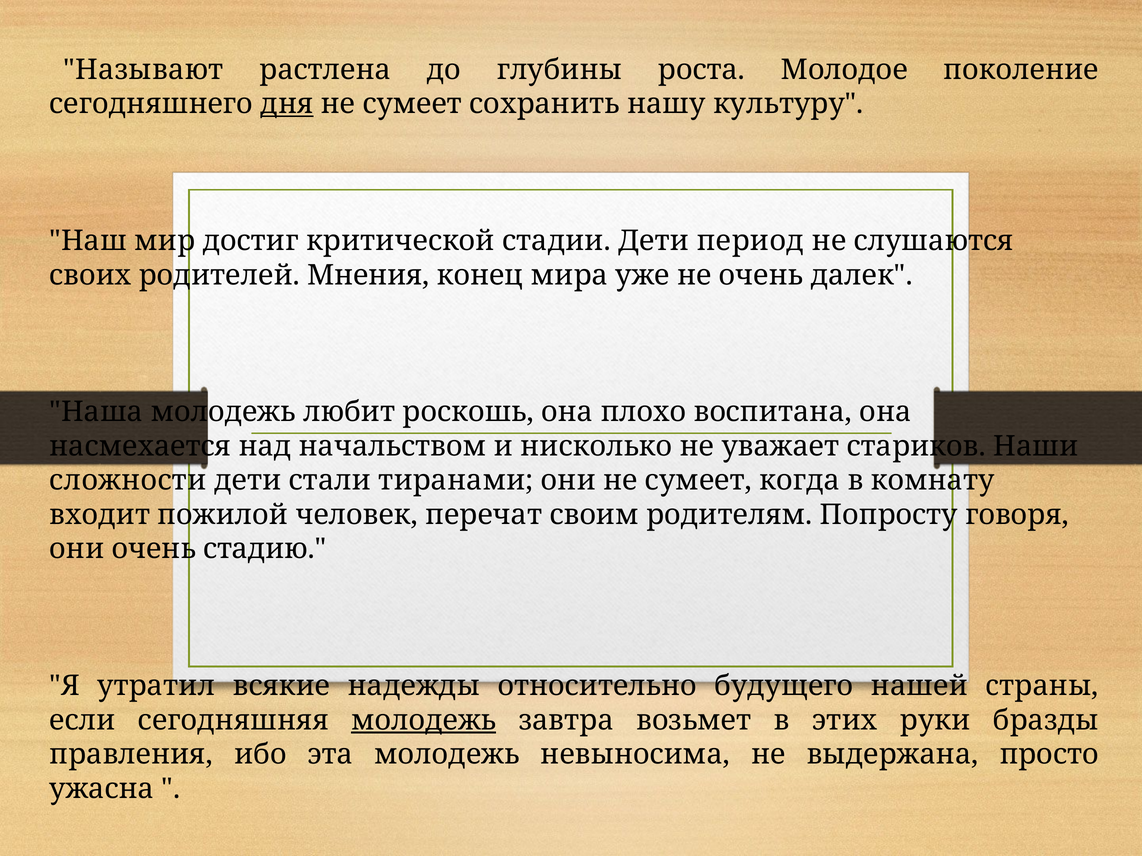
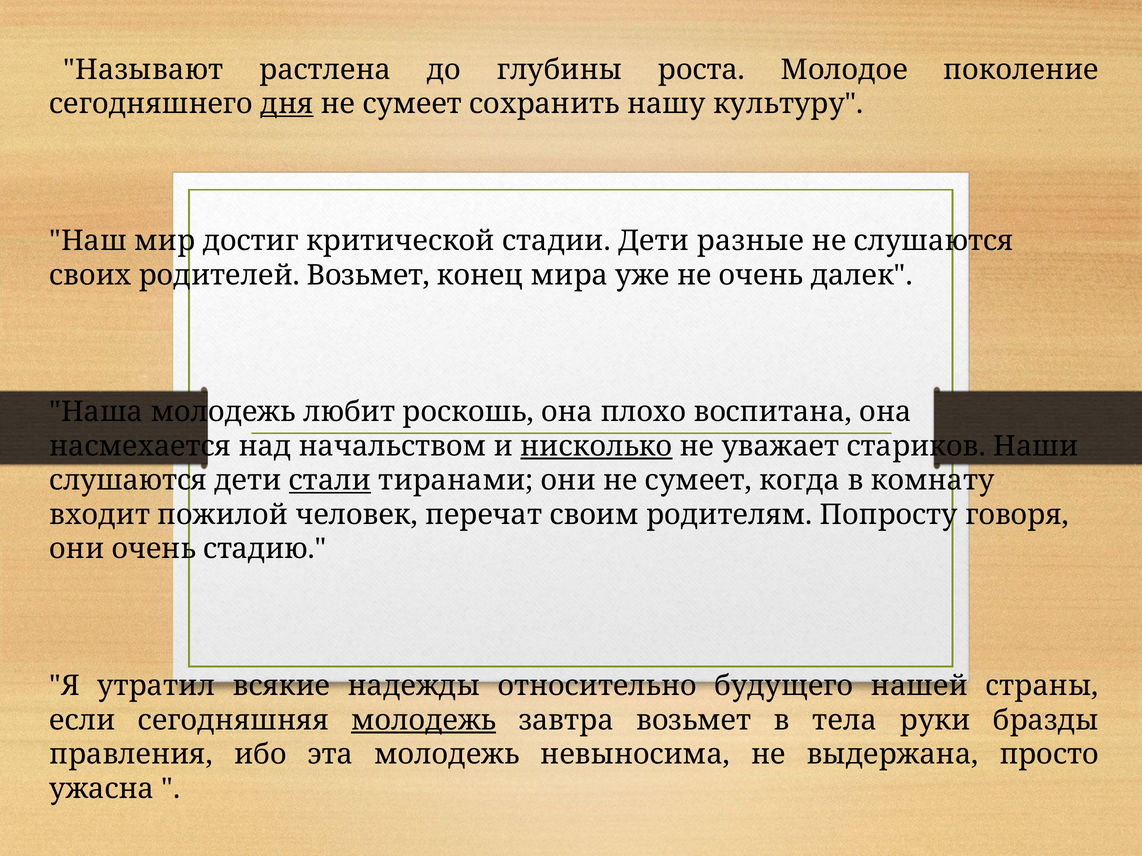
период: период -> разные
родителей Мнения: Мнения -> Возьмет
нисколько underline: none -> present
сложности at (128, 481): сложности -> слушаются
стали underline: none -> present
этих: этих -> тела
